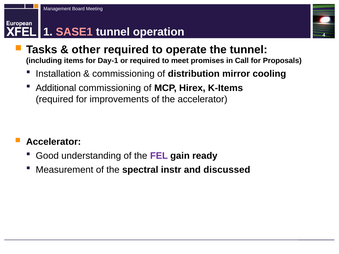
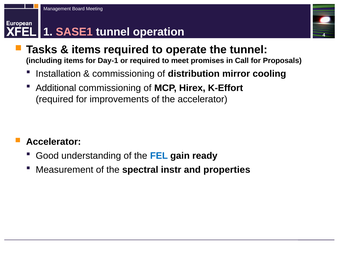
other at (86, 50): other -> items
K-Items: K-Items -> K-Effort
FEL colour: purple -> blue
discussed: discussed -> properties
